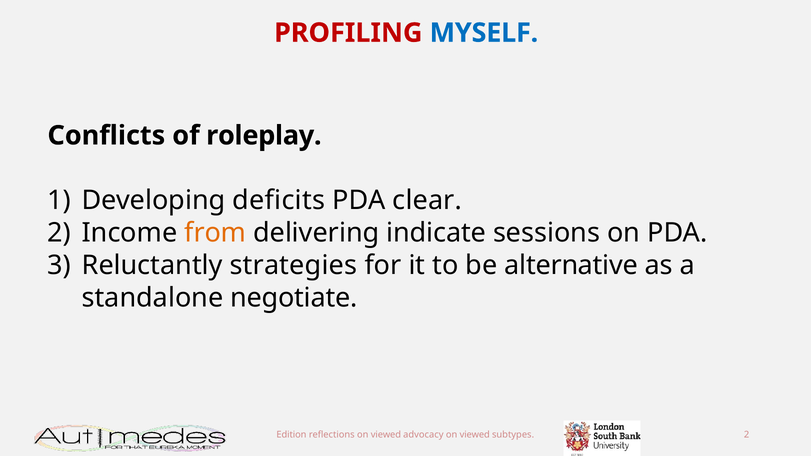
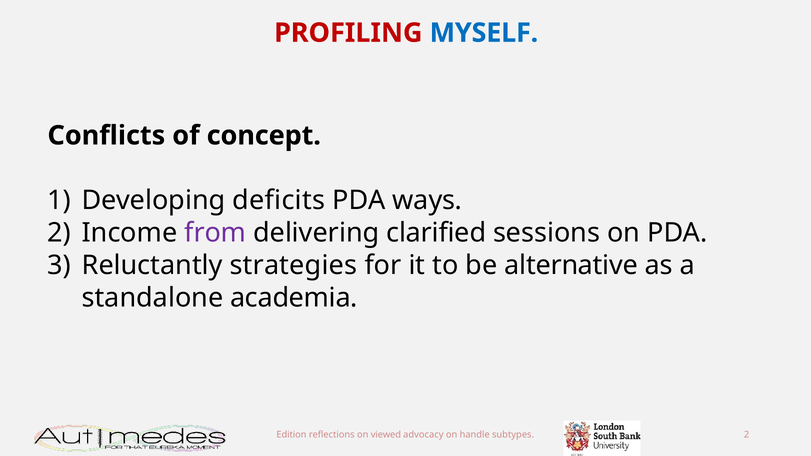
roleplay: roleplay -> concept
clear: clear -> ways
from colour: orange -> purple
indicate: indicate -> clarified
negotiate: negotiate -> academia
advocacy on viewed: viewed -> handle
